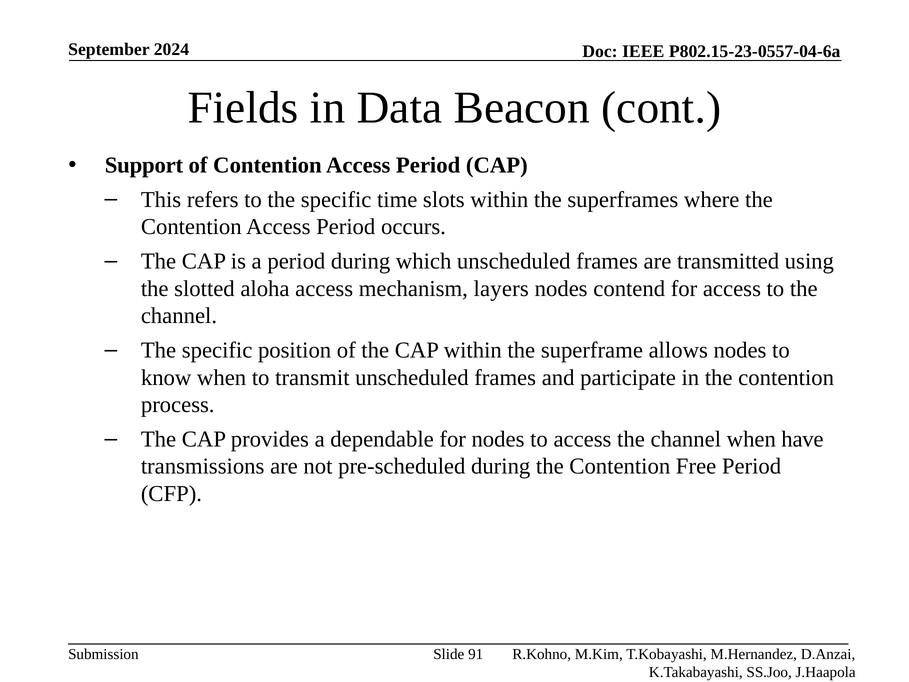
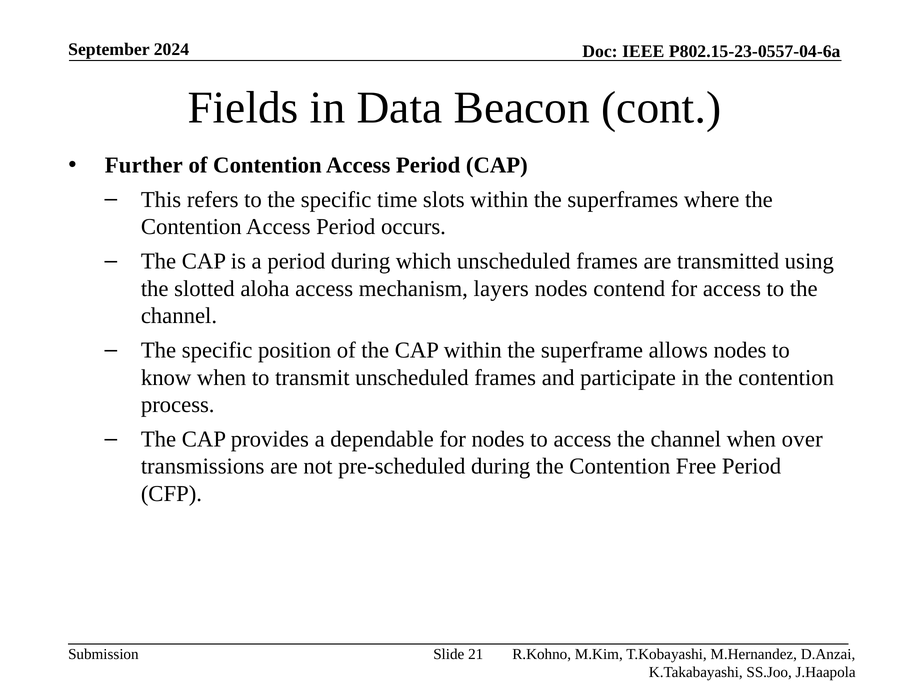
Support: Support -> Further
have: have -> over
91: 91 -> 21
